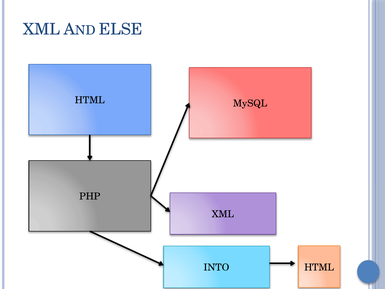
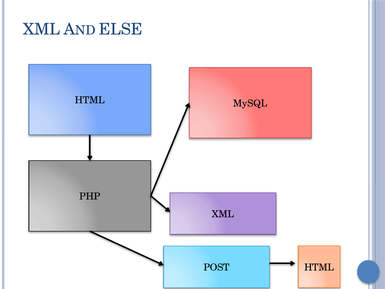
INTO: INTO -> POST
